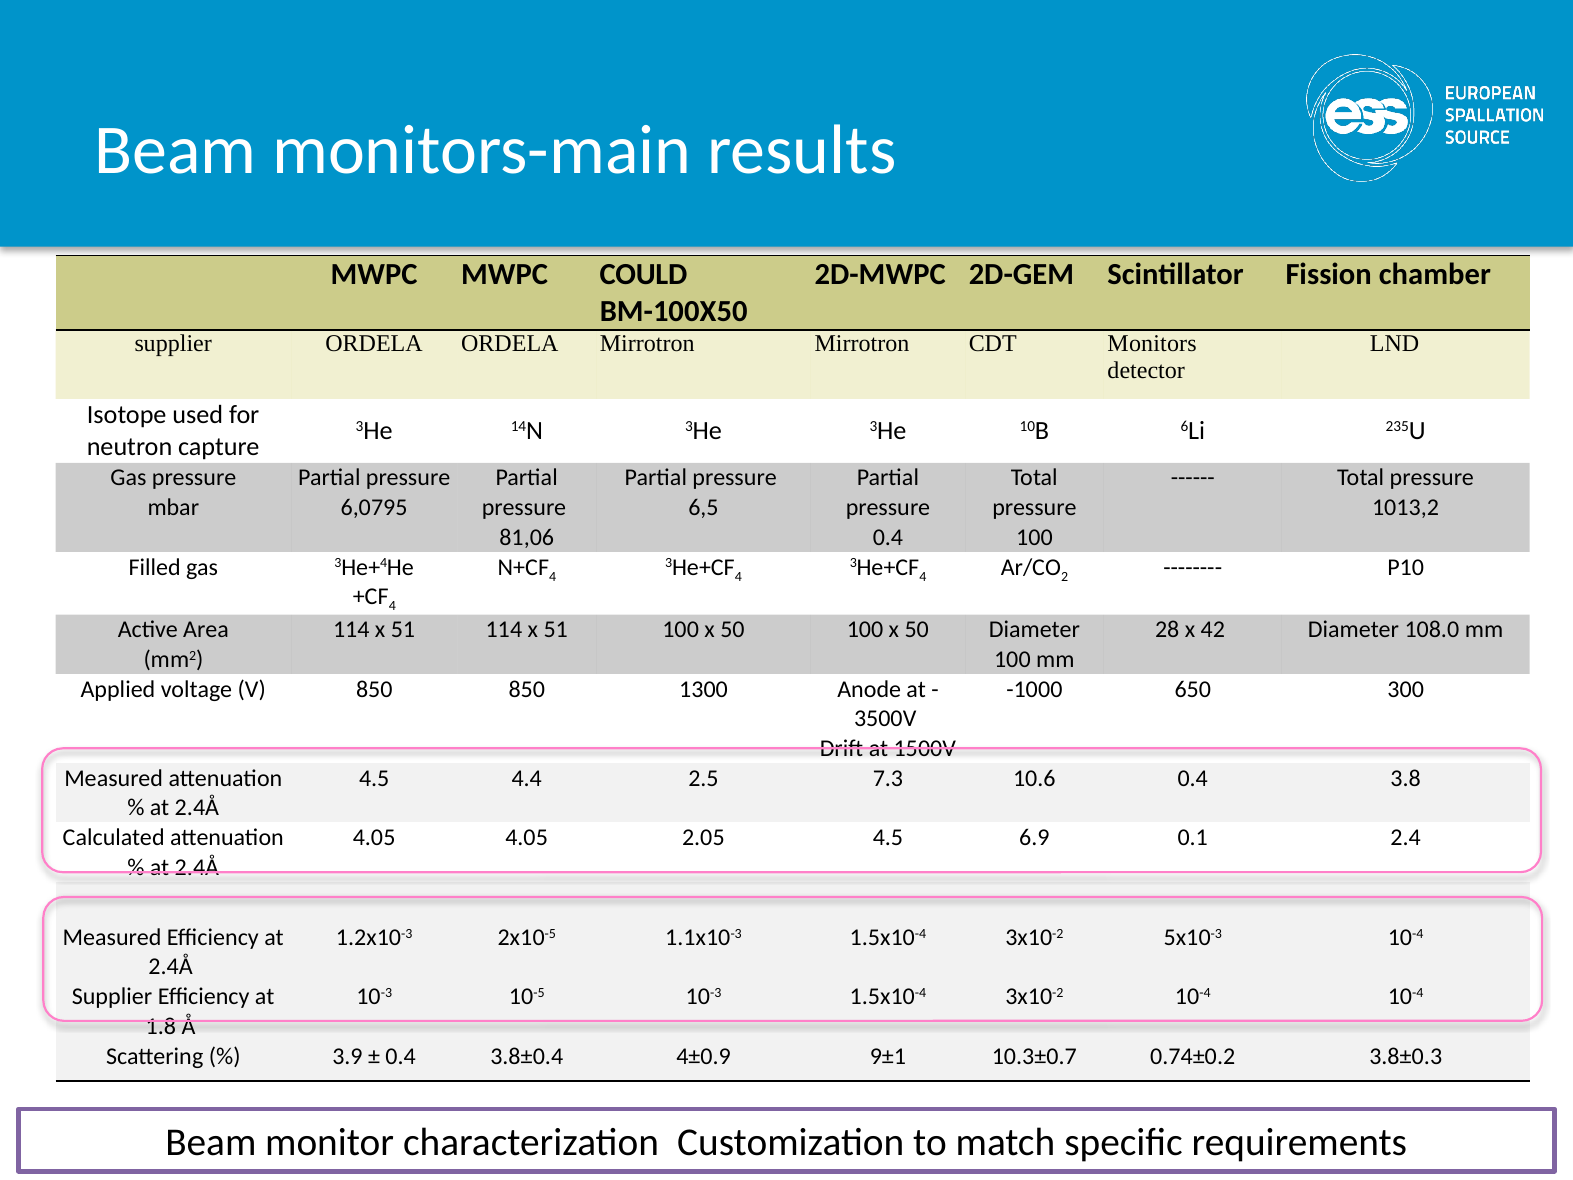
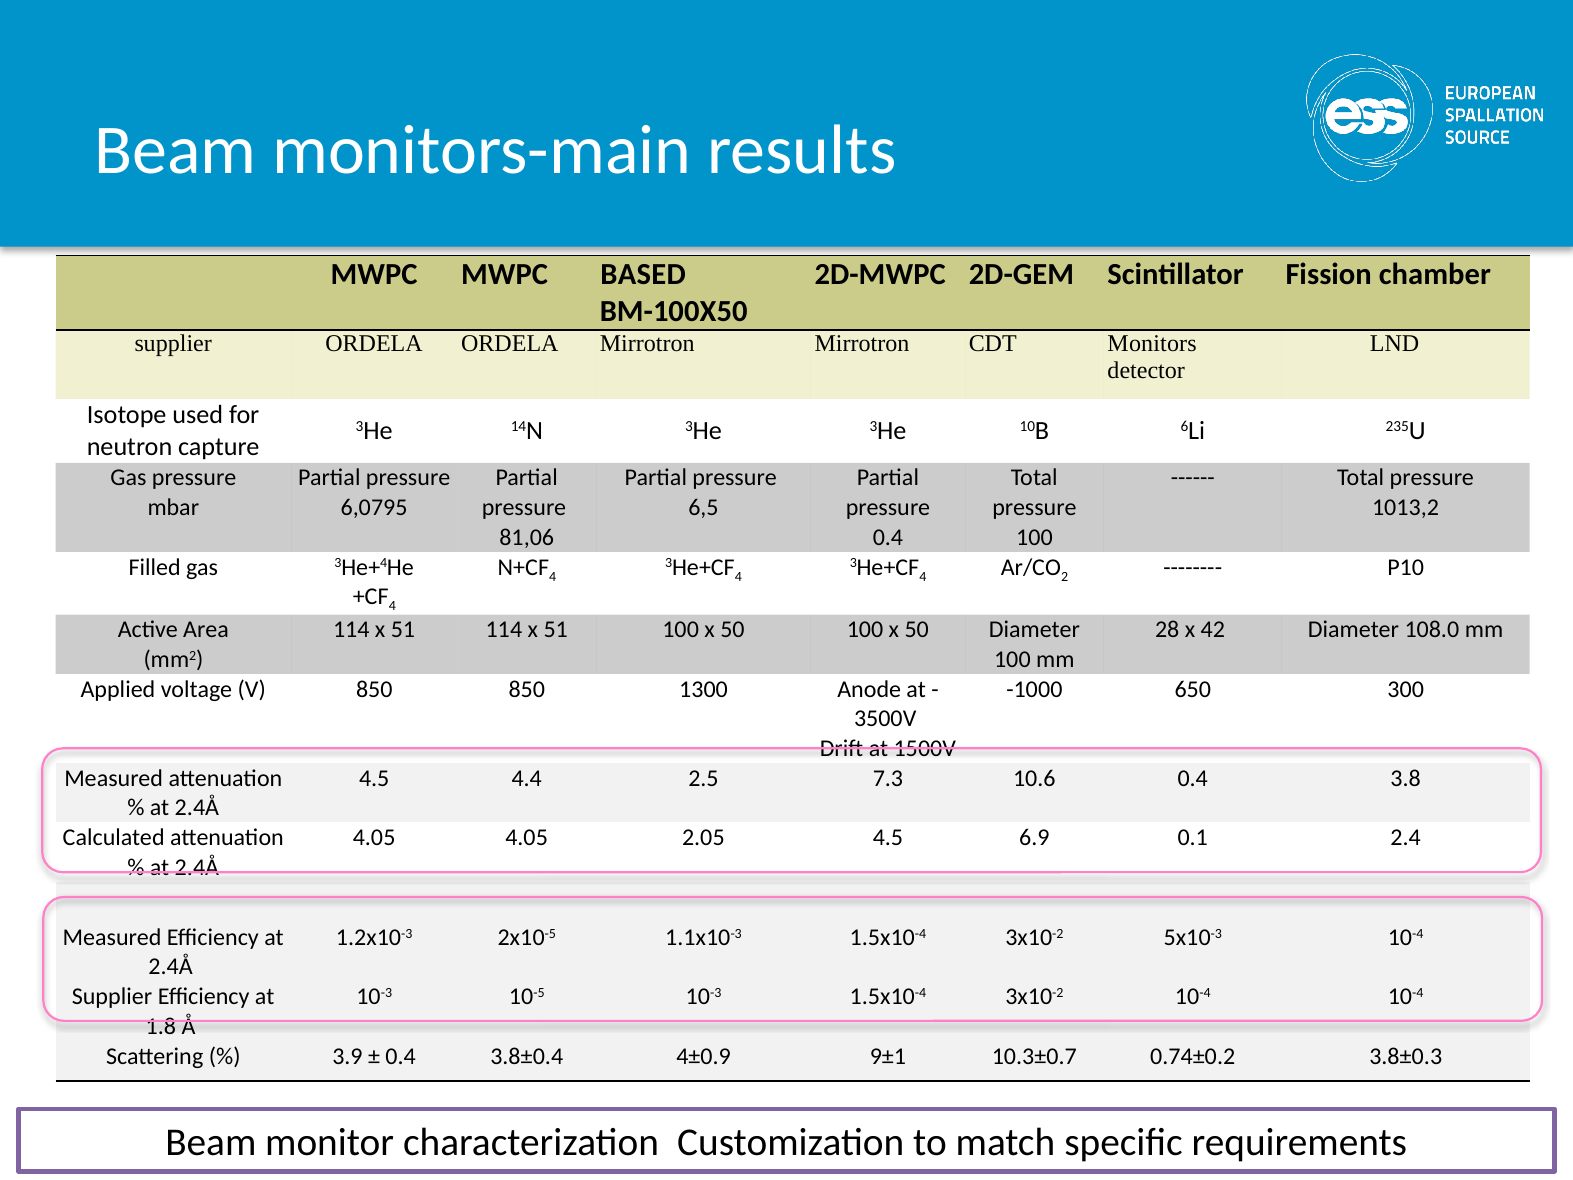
COULD: COULD -> BASED
